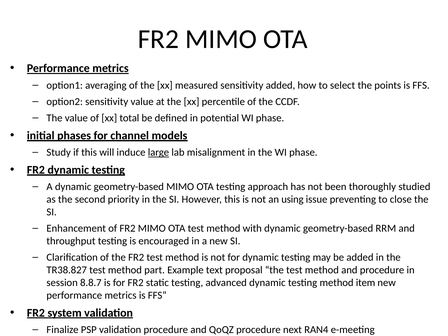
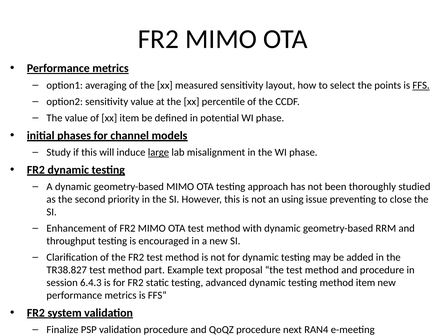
sensitivity added: added -> layout
FFS at (421, 85) underline: none -> present
xx total: total -> item
8.8.7: 8.8.7 -> 6.4.3
